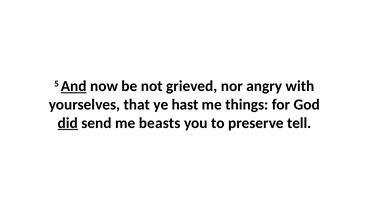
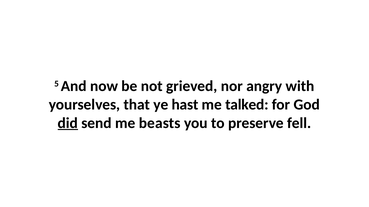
And underline: present -> none
things: things -> talked
tell: tell -> fell
